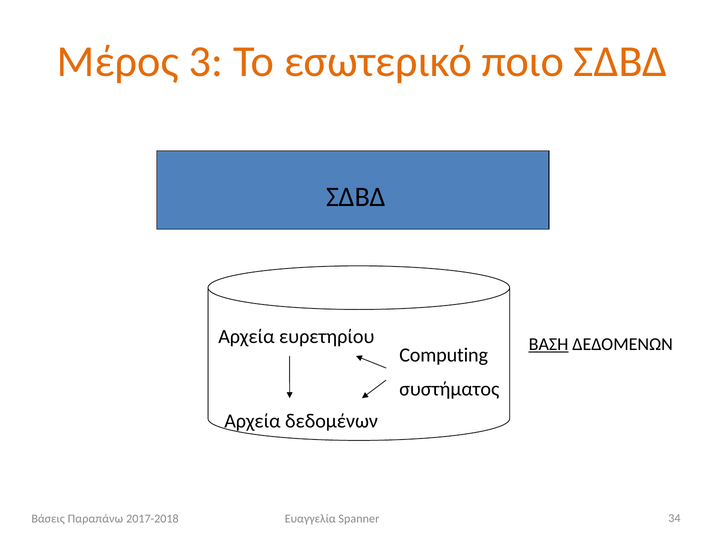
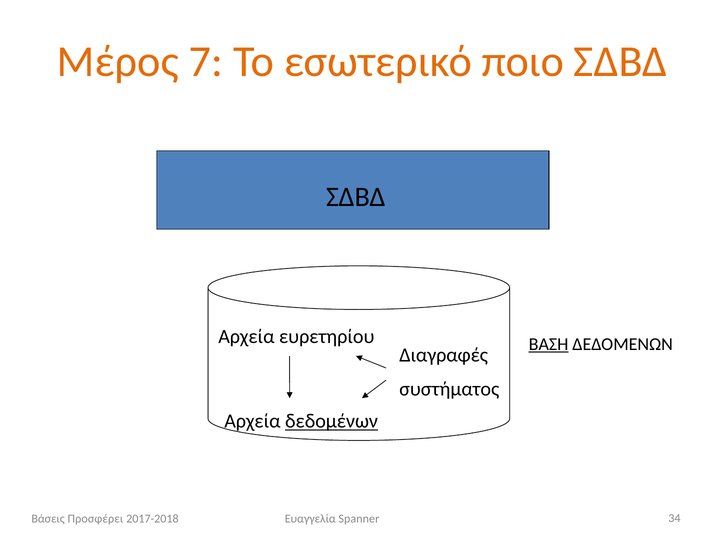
3: 3 -> 7
Computing: Computing -> Διαγραφές
δεδομένων underline: none -> present
Παραπάνω: Παραπάνω -> Προσφέρει
